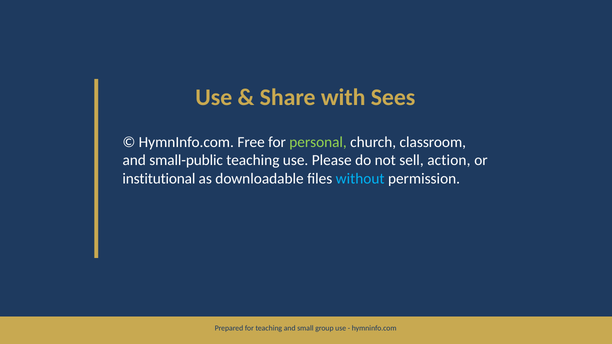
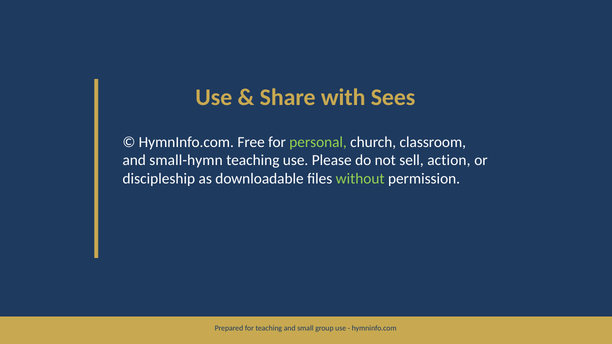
small-public: small-public -> small-hymn
institutional: institutional -> discipleship
without colour: light blue -> light green
